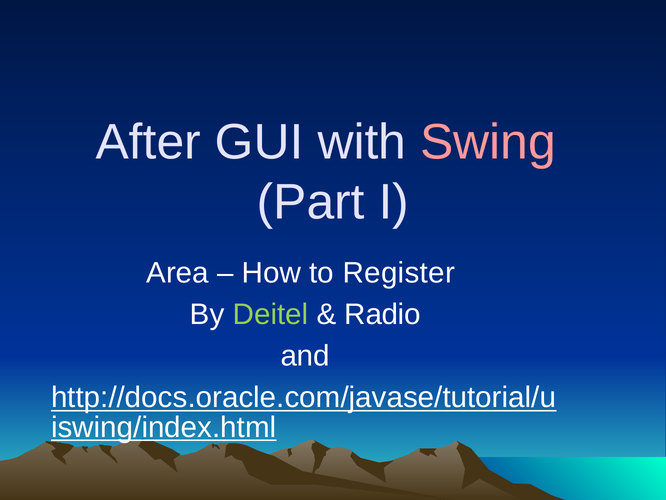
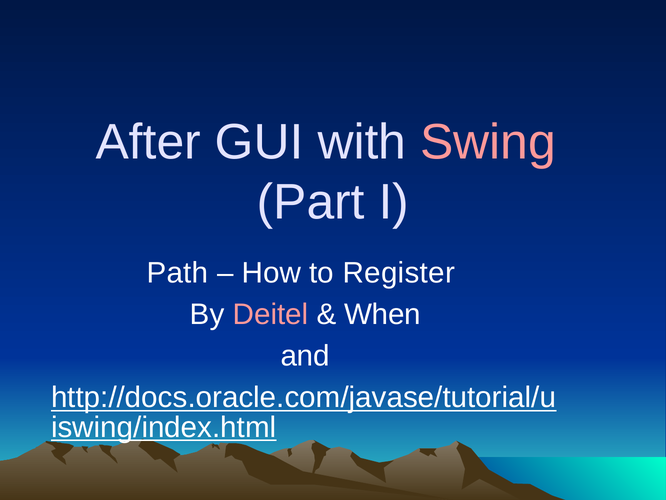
Area: Area -> Path
Deitel colour: light green -> pink
Radio: Radio -> When
